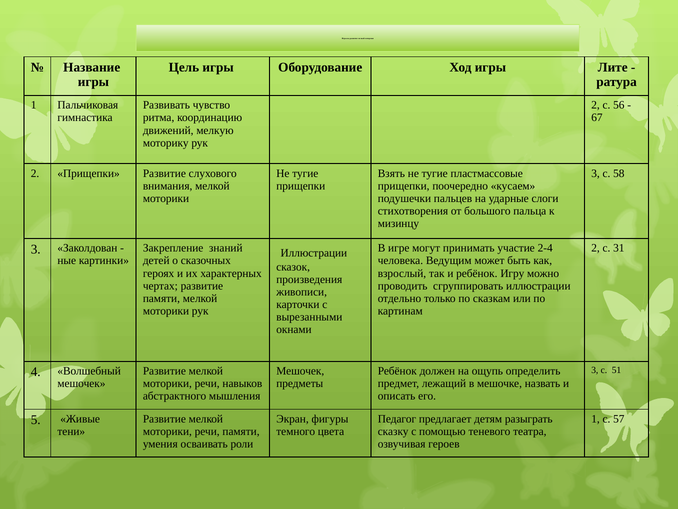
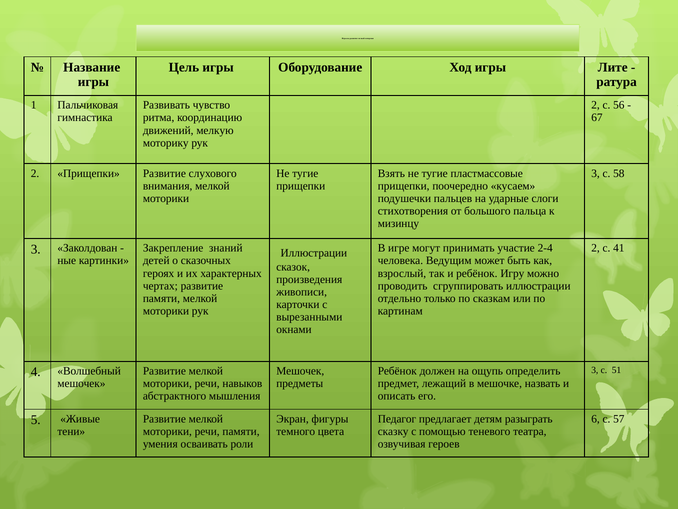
31: 31 -> 41
1 at (596, 419): 1 -> 6
